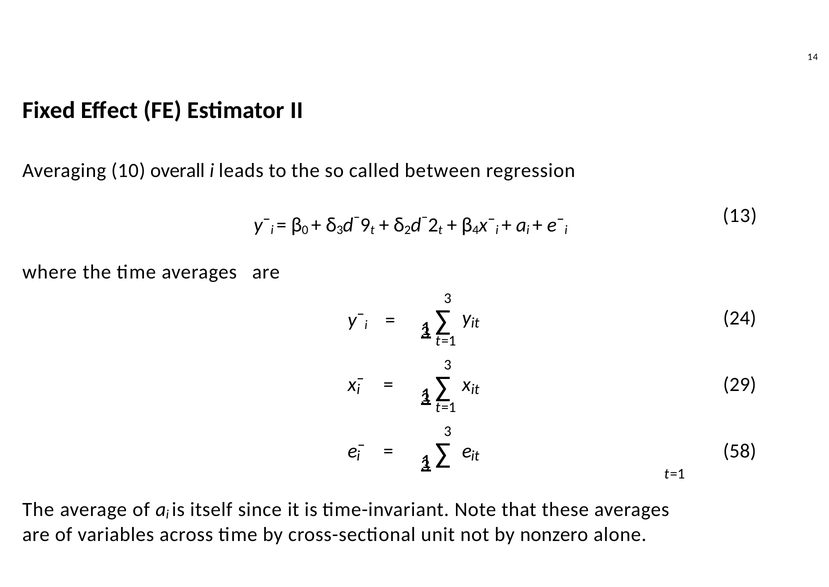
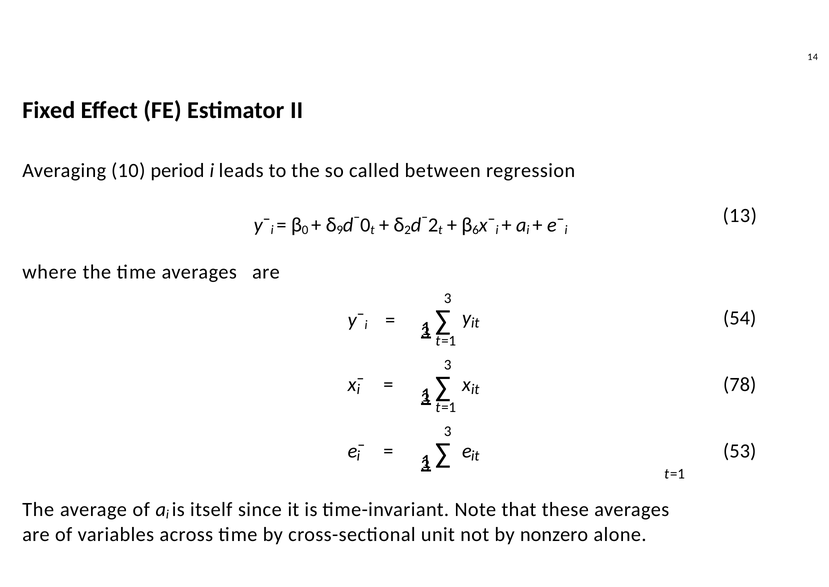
overall: overall -> period
3 at (340, 230): 3 -> 9
9 at (365, 225): 9 -> 0
4: 4 -> 6
24: 24 -> 54
29: 29 -> 78
58: 58 -> 53
